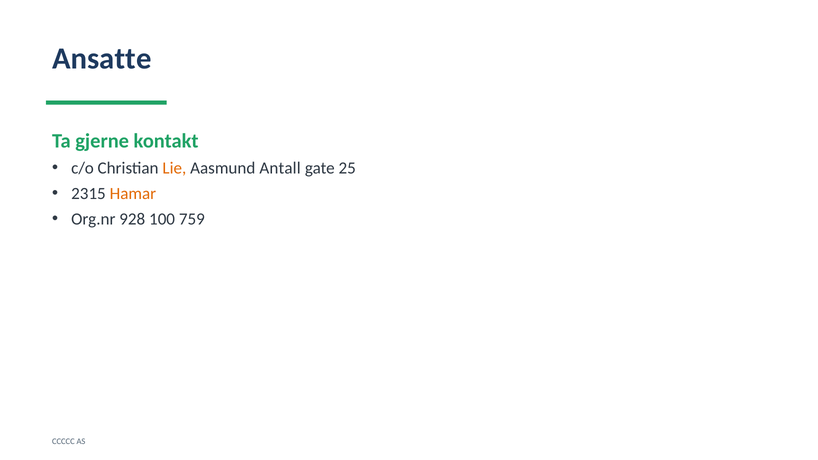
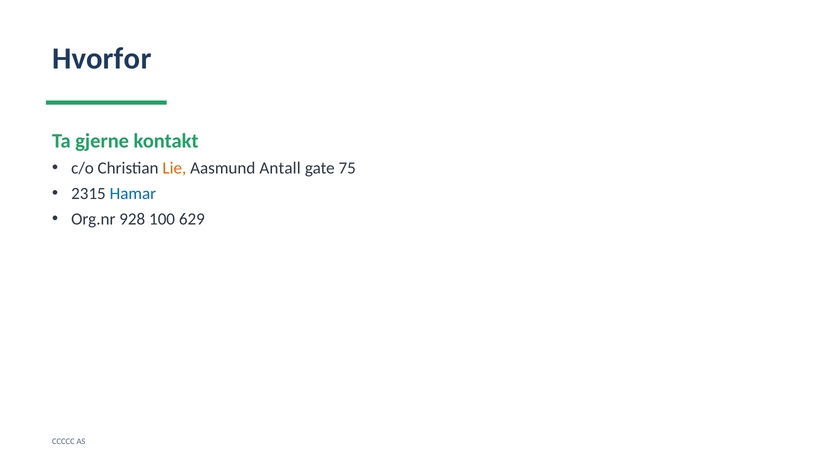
Ansatte: Ansatte -> Hvorfor
25: 25 -> 75
Hamar colour: orange -> blue
759: 759 -> 629
